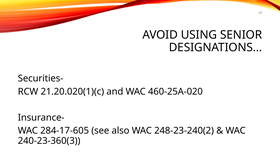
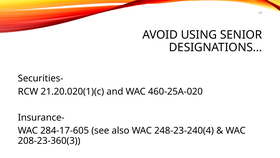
248-23-240(2: 248-23-240(2 -> 248-23-240(4
240-23-360(3: 240-23-360(3 -> 208-23-360(3
